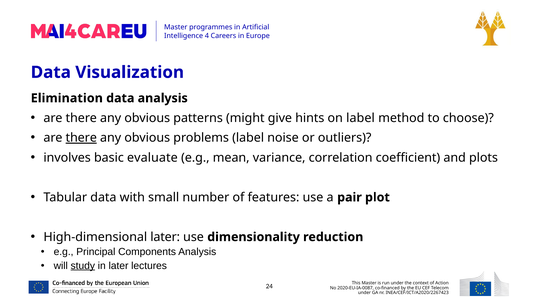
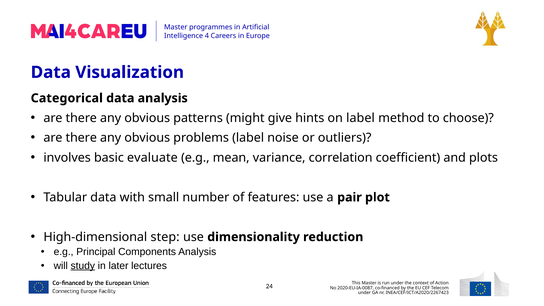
Elimination: Elimination -> Categorical
there at (81, 138) underline: present -> none
High-dimensional later: later -> step
